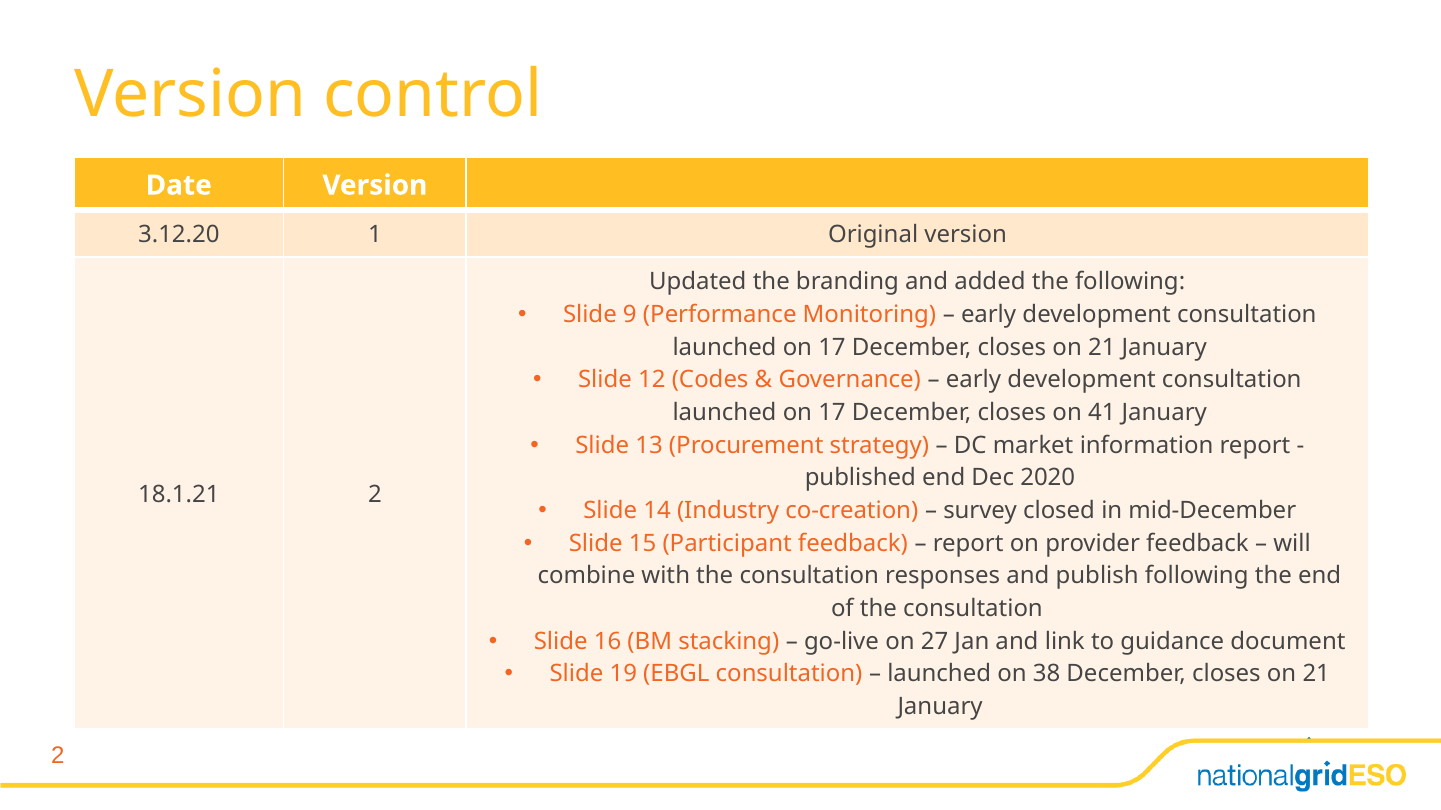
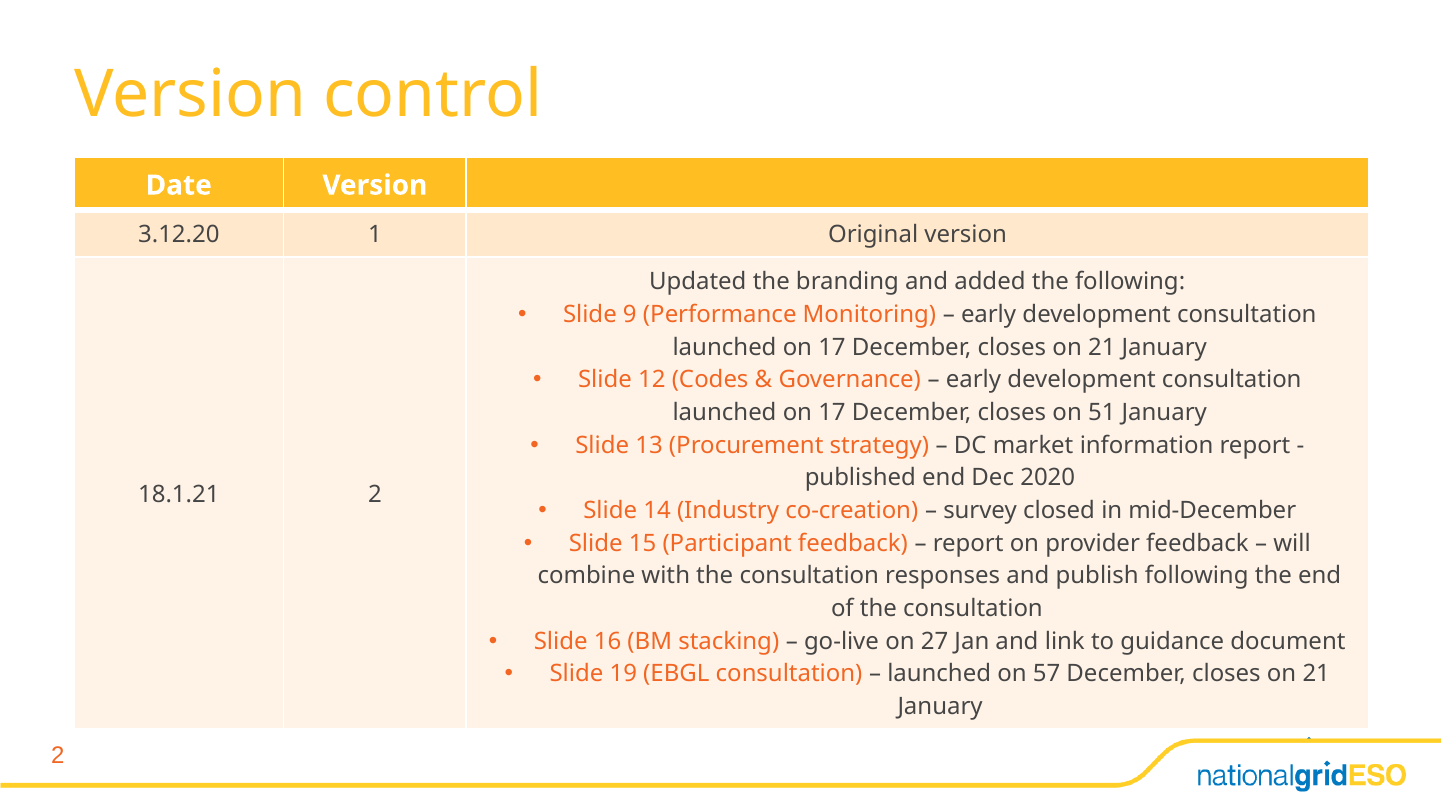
41: 41 -> 51
38: 38 -> 57
